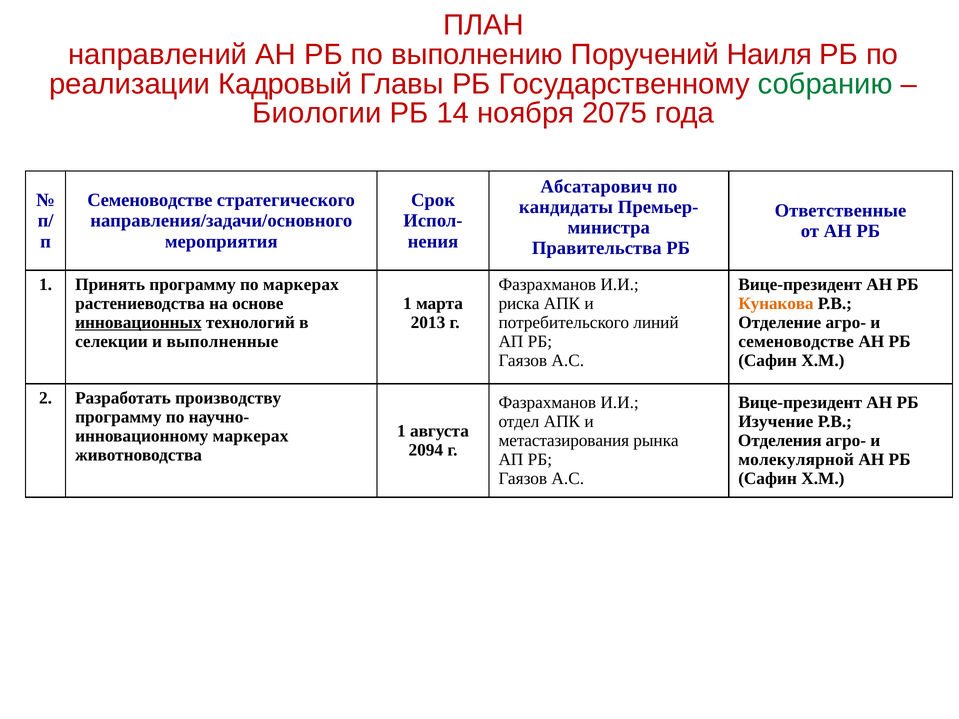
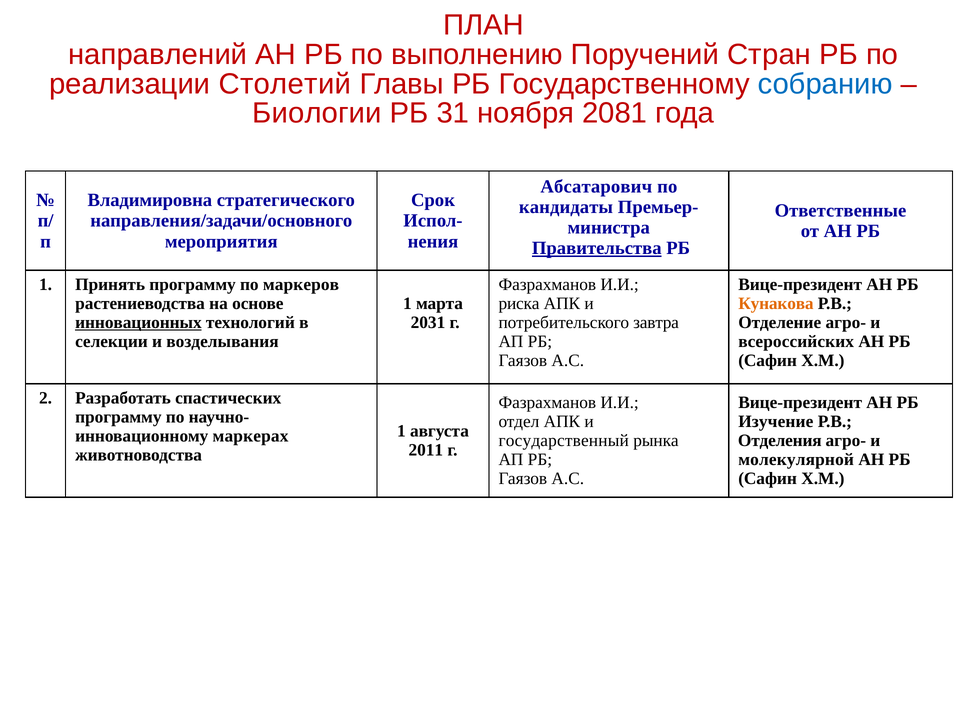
Наиля: Наиля -> Стран
Кадровый: Кадровый -> Столетий
собранию colour: green -> blue
14: 14 -> 31
2075: 2075 -> 2081
Семеноводстве at (150, 200): Семеноводстве -> Владимировна
Правительства underline: none -> present
по маркерах: маркерах -> маркеров
2013: 2013 -> 2031
линий: линий -> завтра
выполненные: выполненные -> возделывания
семеноводстве at (796, 342): семеноводстве -> всероссийских
производству: производству -> спастических
метастазирования: метастазирования -> государственный
2094: 2094 -> 2011
